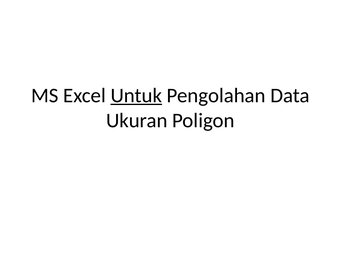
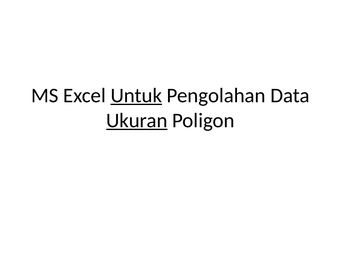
Ukuran underline: none -> present
